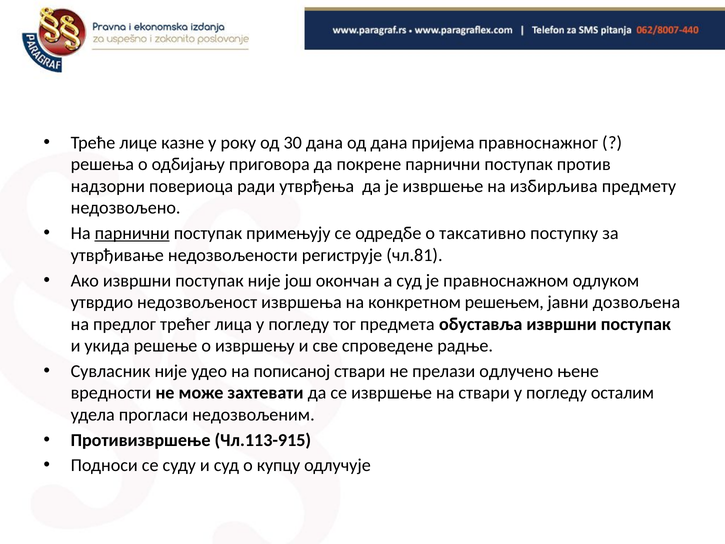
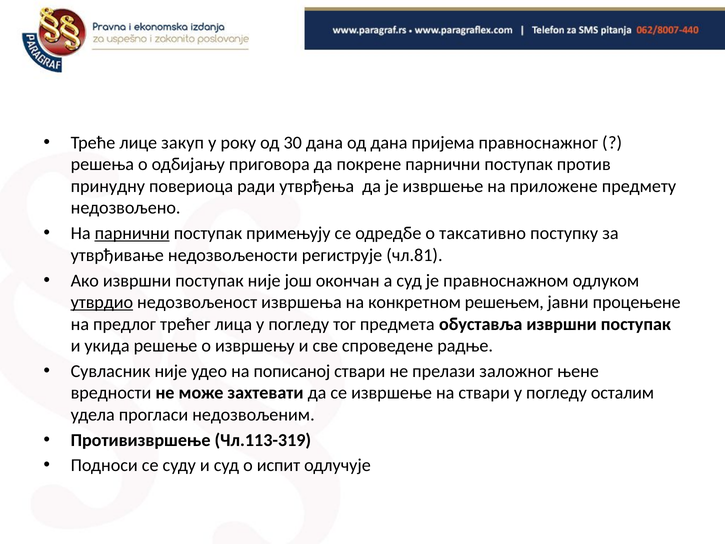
казне: казне -> закуп
надзорни: надзорни -> принудну
избирљива: избирљива -> приложене
утврдио underline: none -> present
дозвољена: дозвољена -> процењене
одлучено: одлучено -> заложног
Чл.113-915: Чл.113-915 -> Чл.113-319
купцу: купцу -> испит
